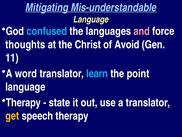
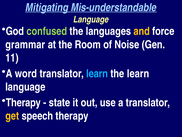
confused colour: light blue -> light green
and colour: pink -> yellow
thoughts: thoughts -> grammar
Christ: Christ -> Room
Avoid: Avoid -> Noise
the point: point -> learn
